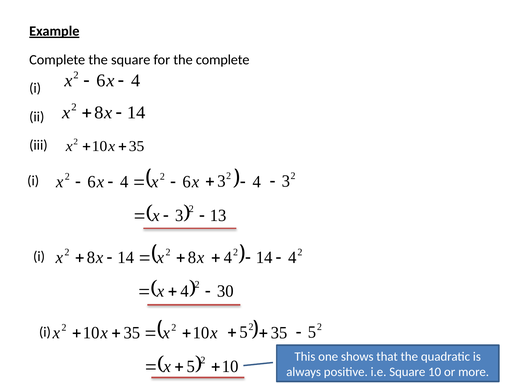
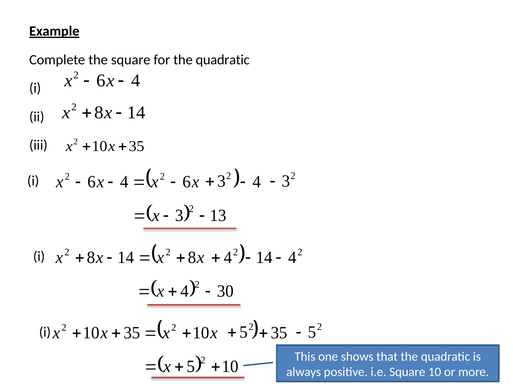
for the complete: complete -> quadratic
